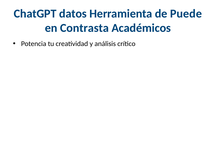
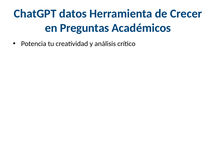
Puede: Puede -> Crecer
Contrasta: Contrasta -> Preguntas
